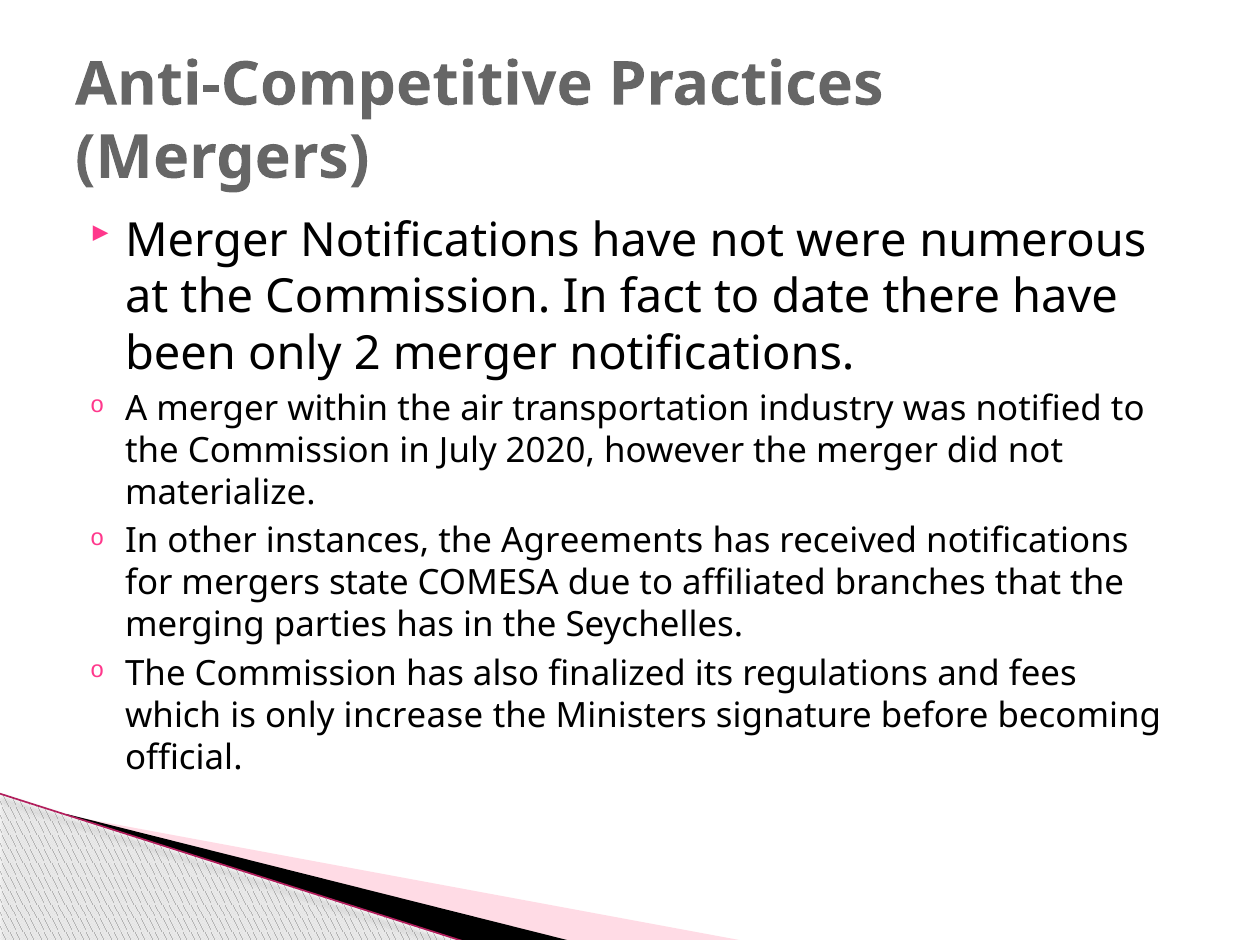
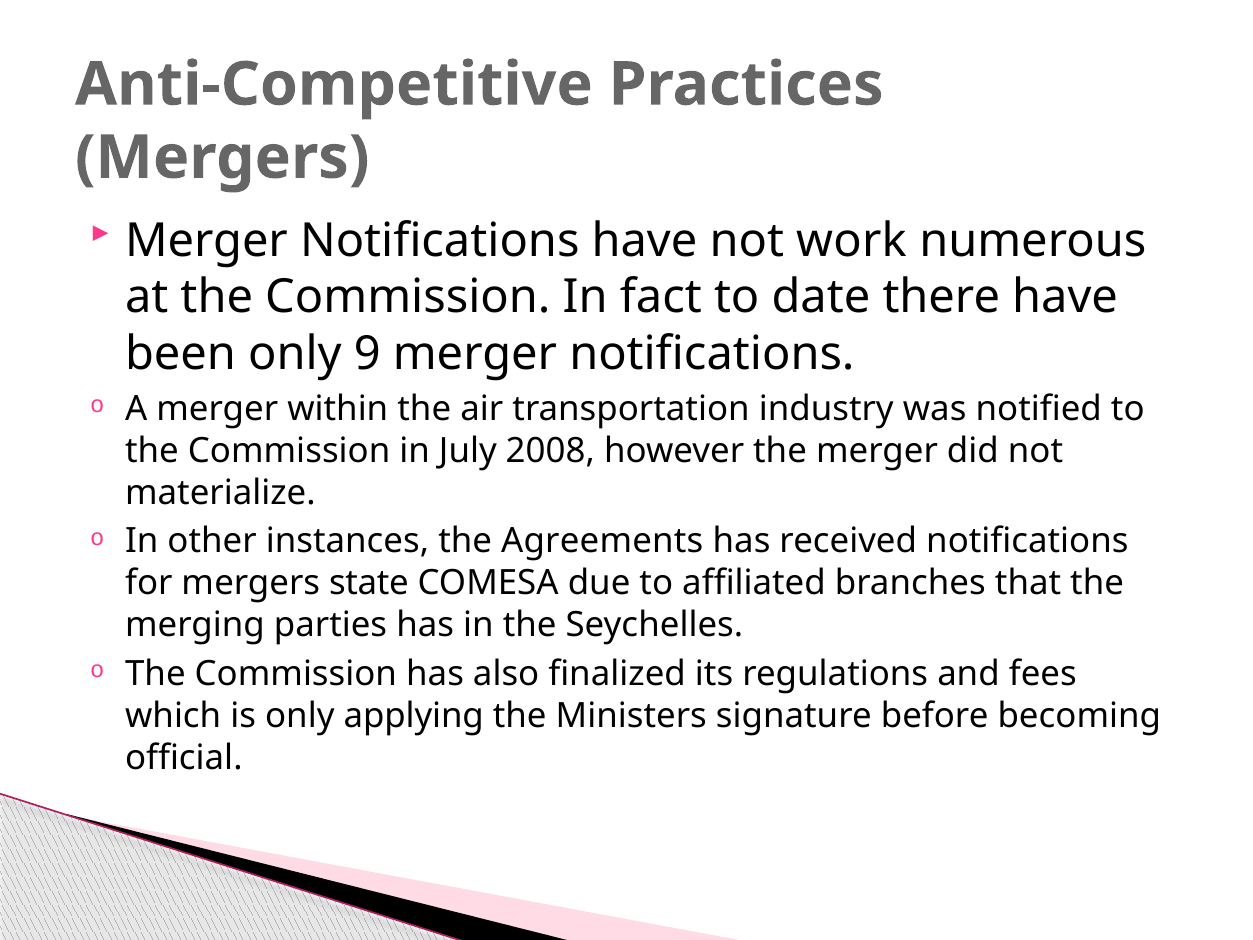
were: were -> work
2: 2 -> 9
2020: 2020 -> 2008
increase: increase -> applying
